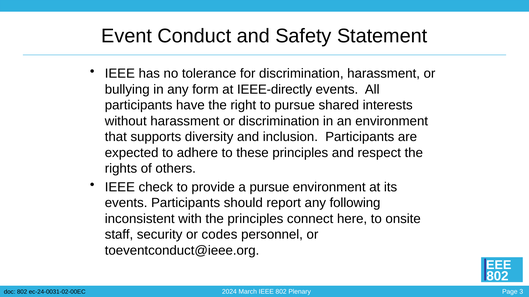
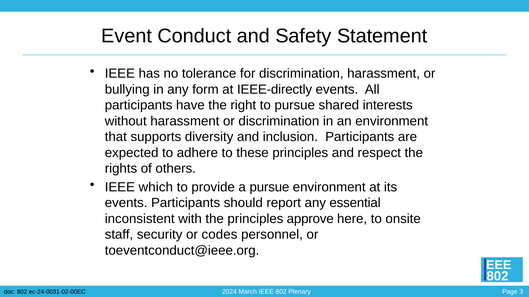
check: check -> which
following: following -> essential
connect: connect -> approve
